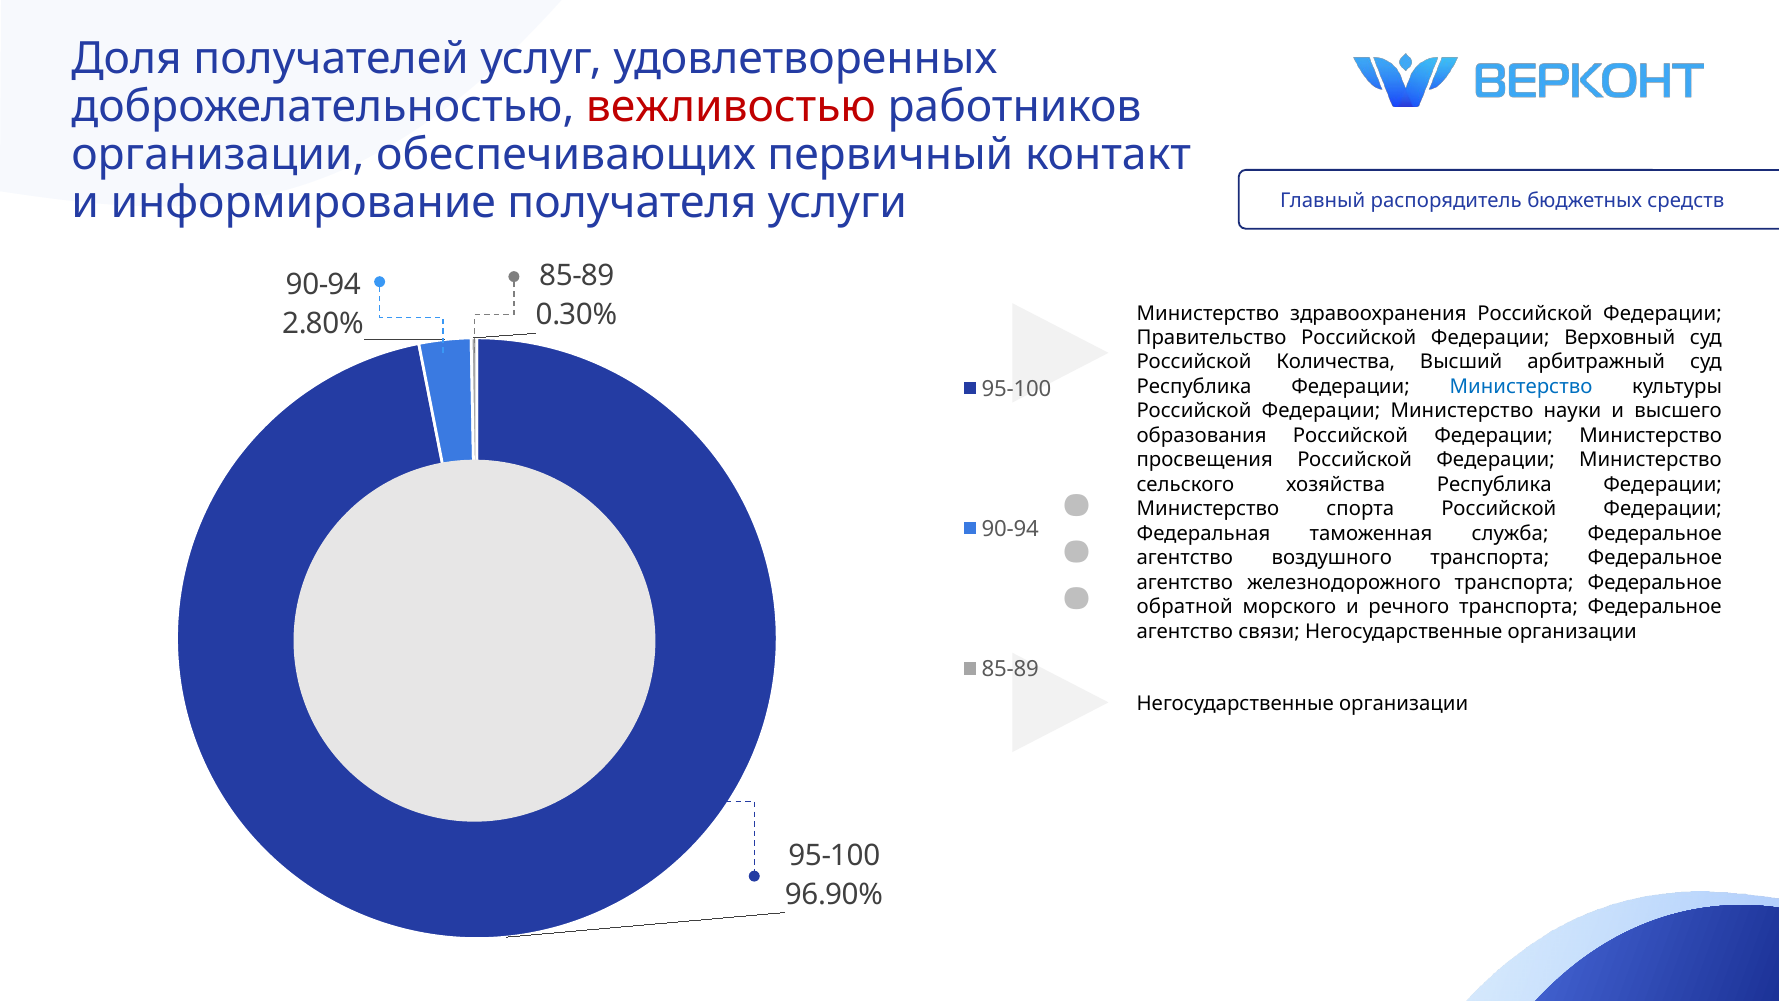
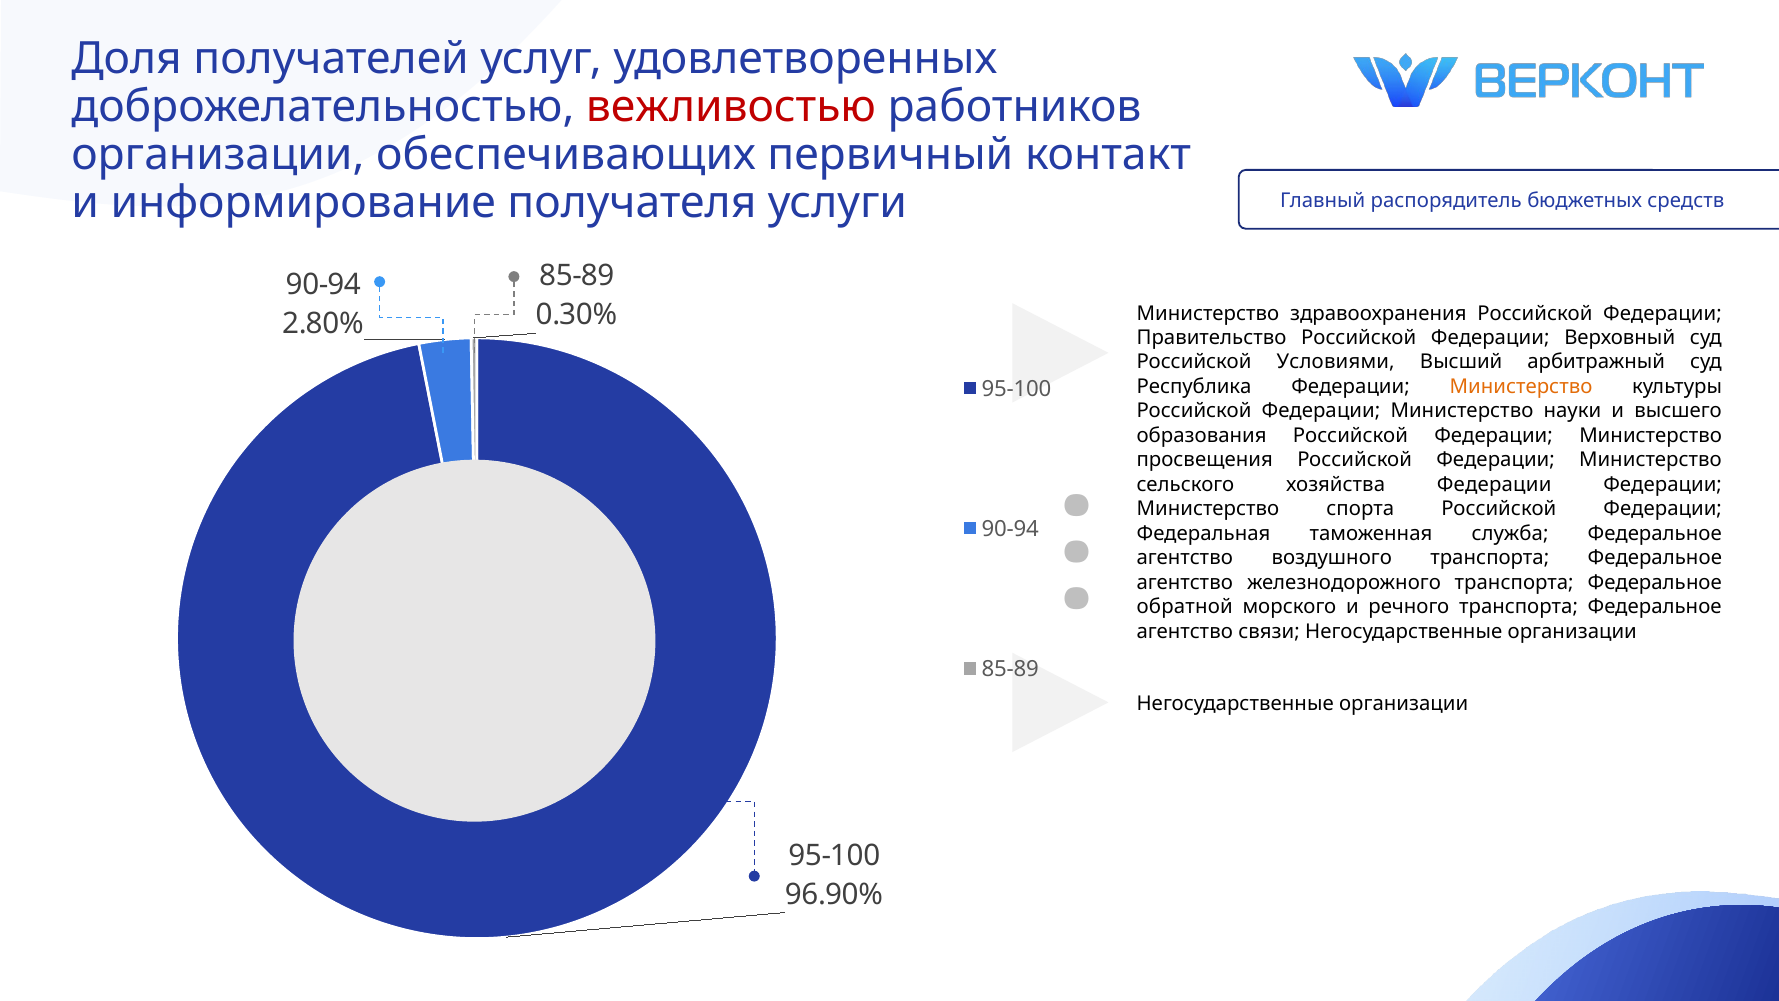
Количества: Количества -> Условиями
Министерство at (1521, 387) colour: blue -> orange
хозяйства Республика: Республика -> Федерации
